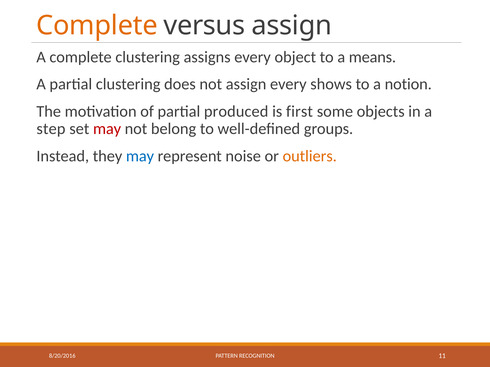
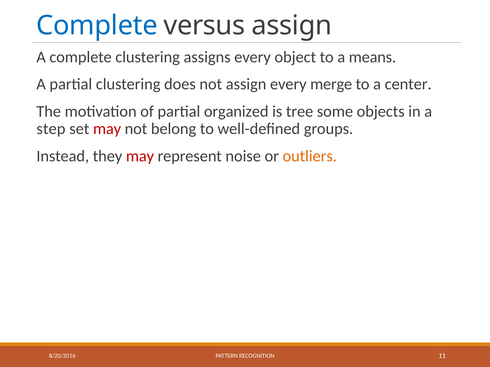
Complete at (97, 26) colour: orange -> blue
shows: shows -> merge
notion: notion -> center
produced: produced -> organized
first: first -> tree
may at (140, 156) colour: blue -> red
